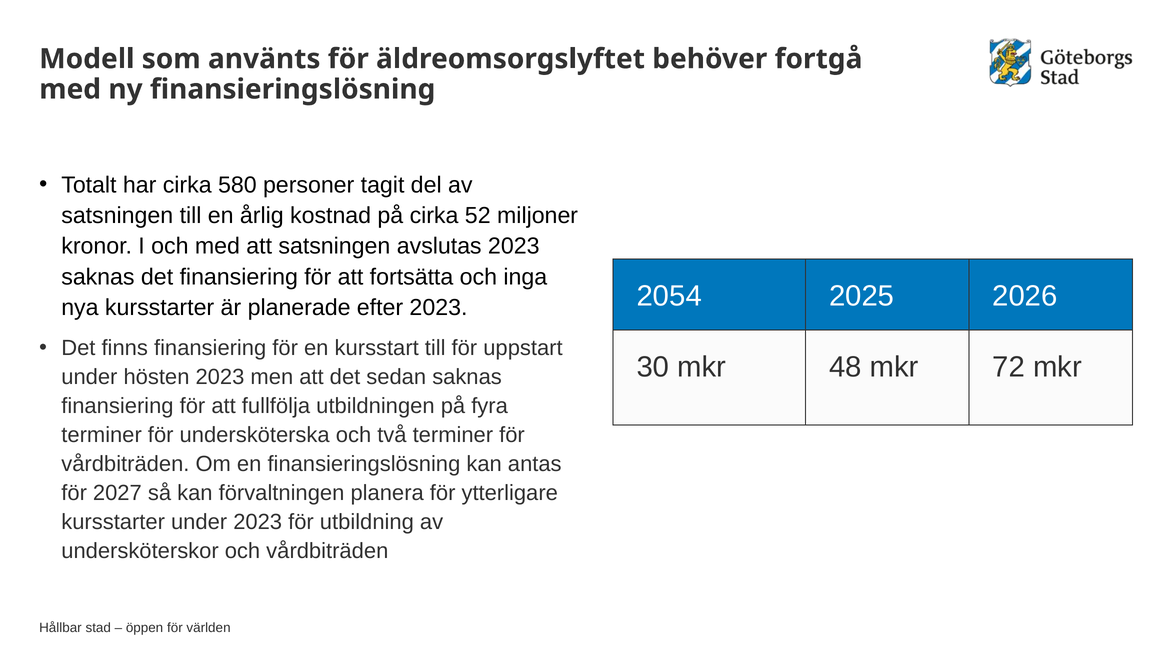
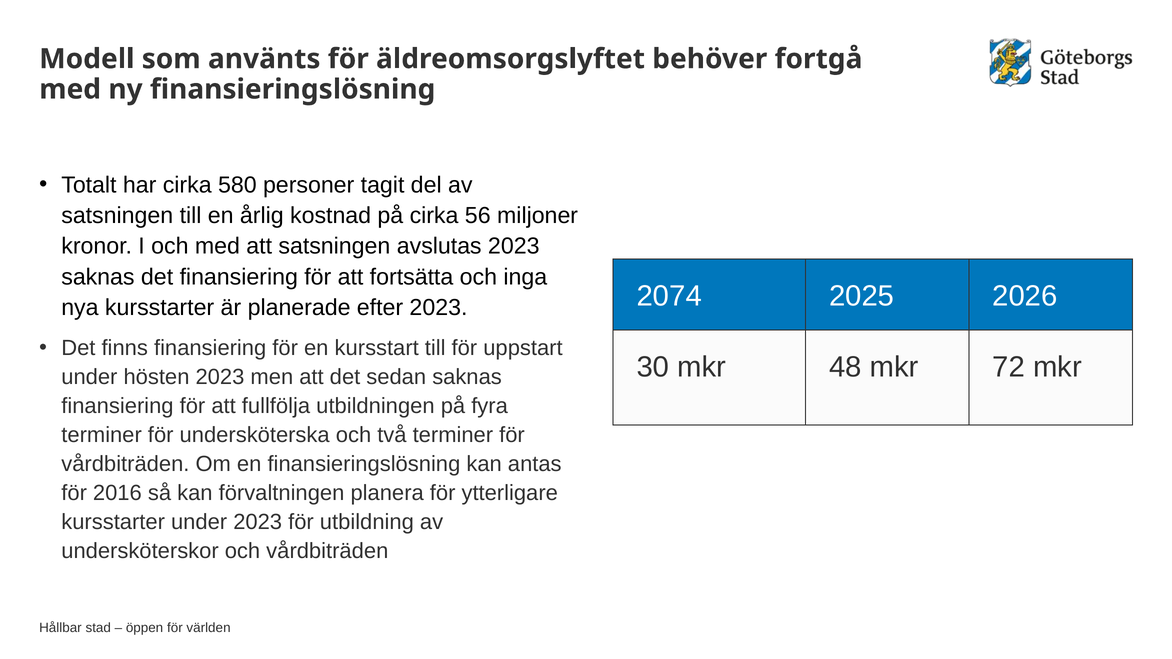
52: 52 -> 56
2054: 2054 -> 2074
2027: 2027 -> 2016
